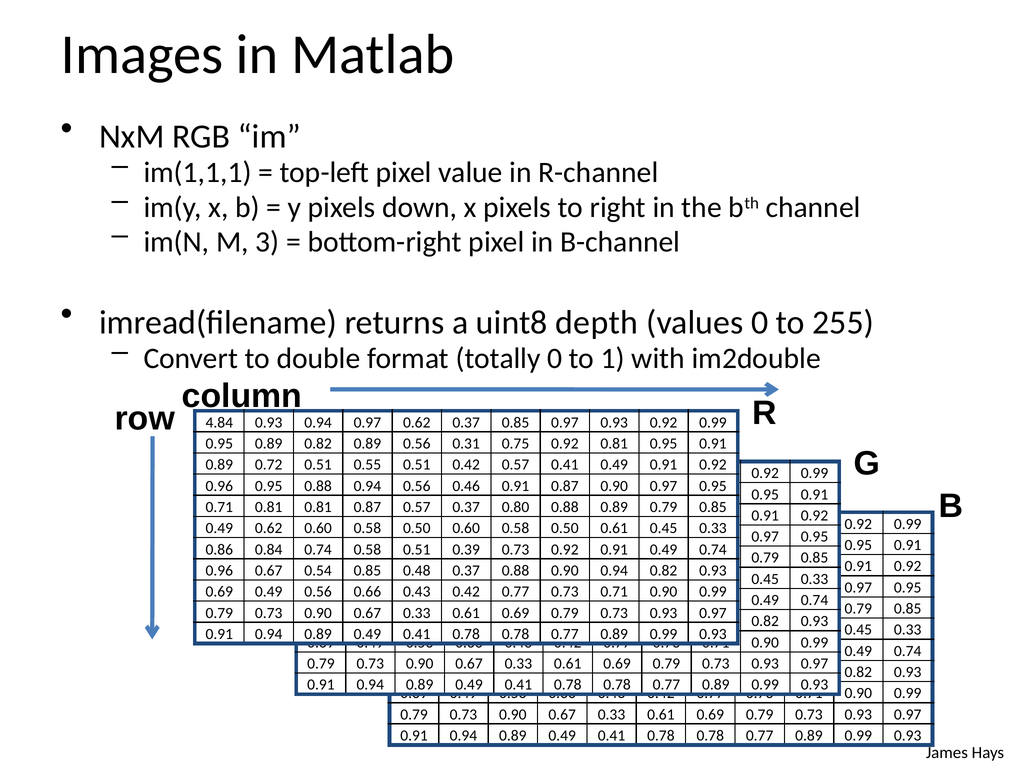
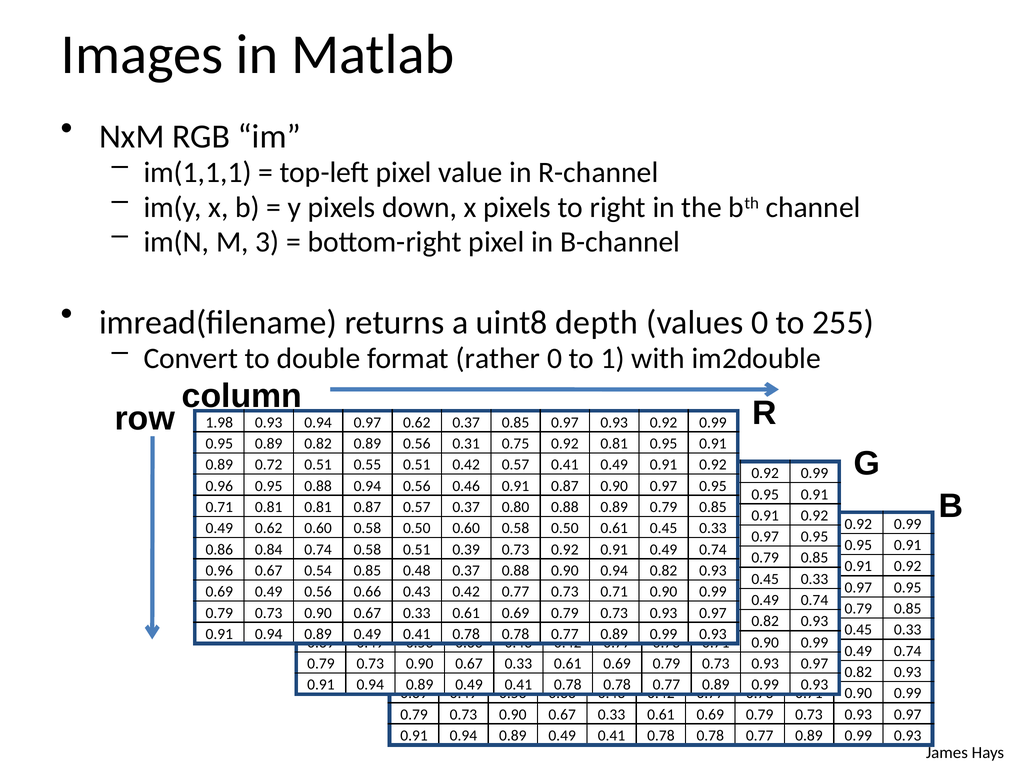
totally: totally -> rather
4.84: 4.84 -> 1.98
